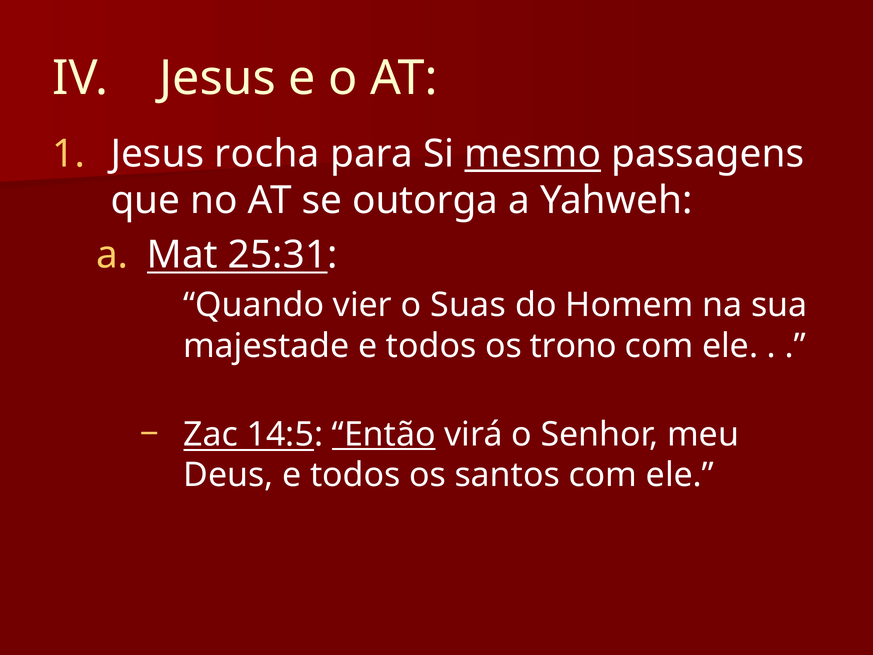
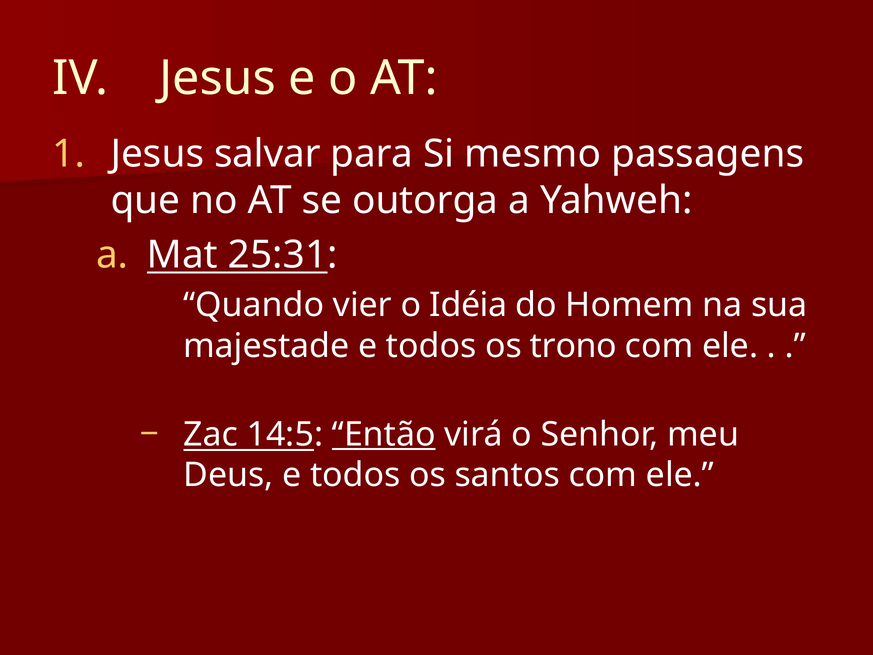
rocha: rocha -> salvar
mesmo underline: present -> none
Suas: Suas -> Idéia
